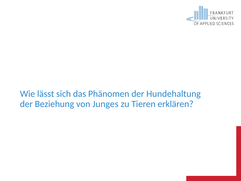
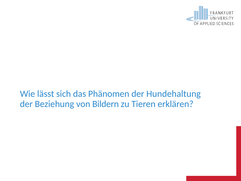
Junges: Junges -> Bildern
